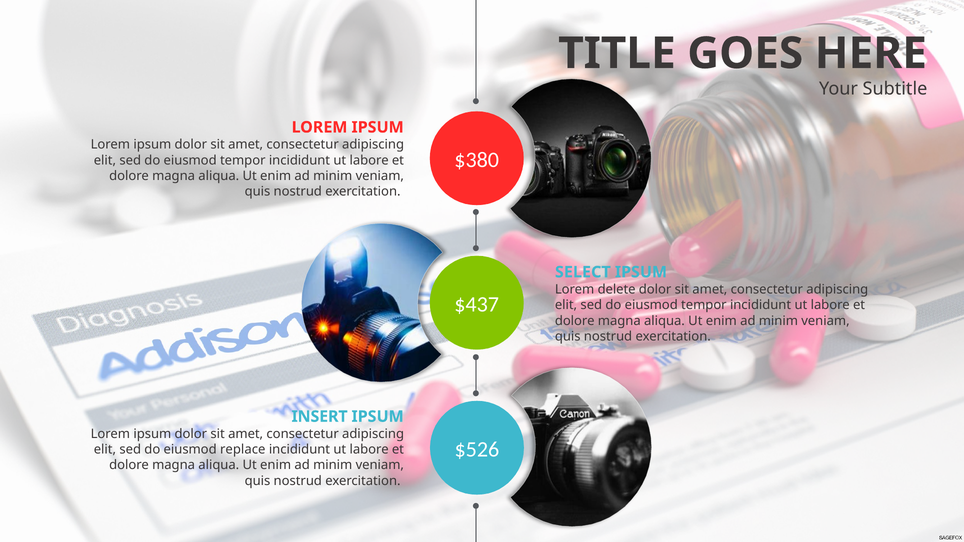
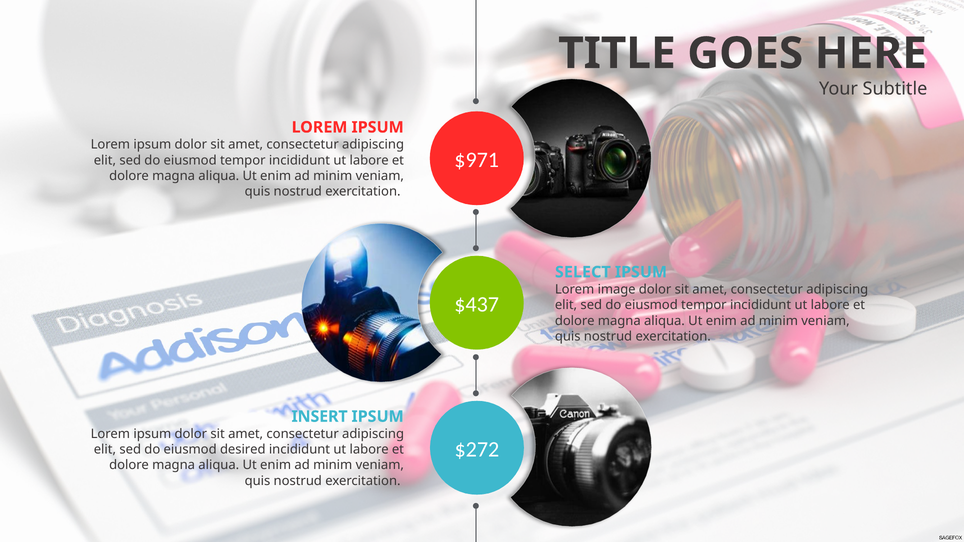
$380: $380 -> $971
delete: delete -> image
$526: $526 -> $272
replace: replace -> desired
